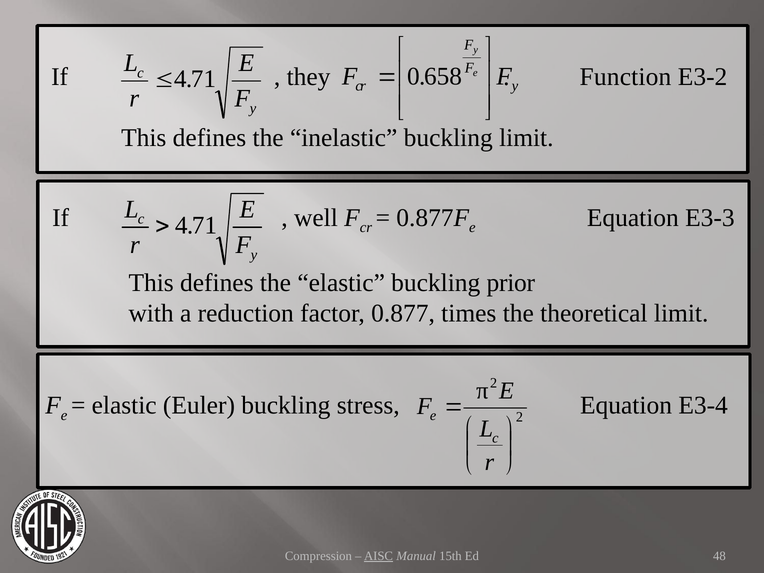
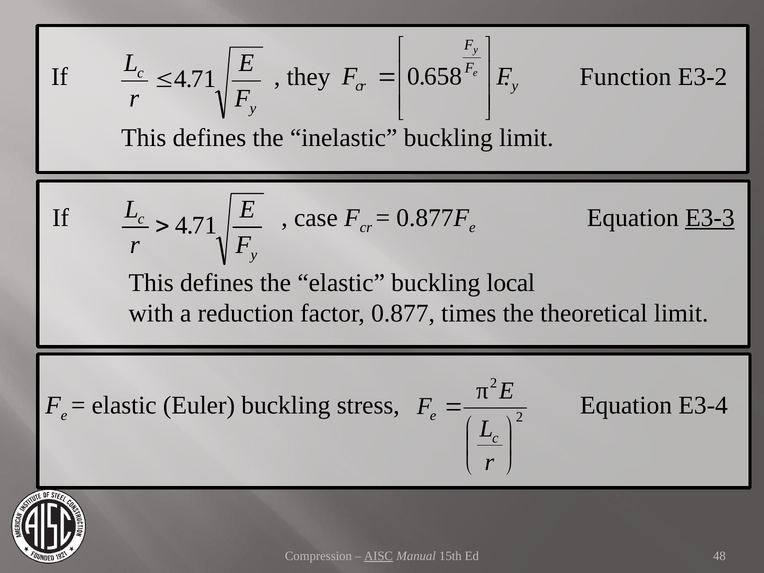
well: well -> case
E3-3 underline: none -> present
prior: prior -> local
